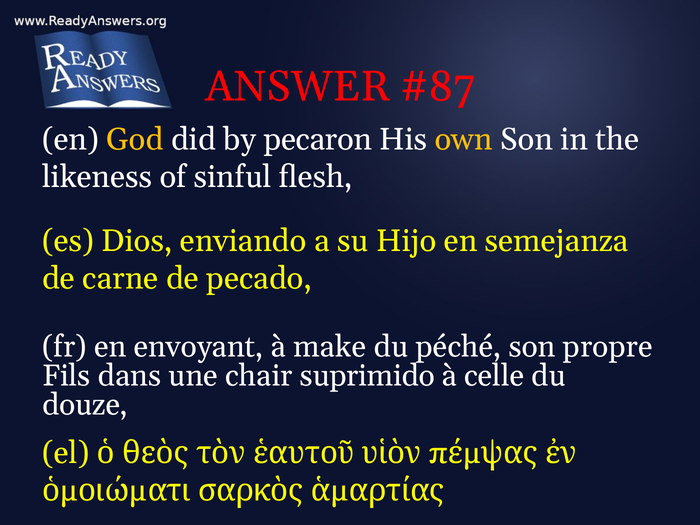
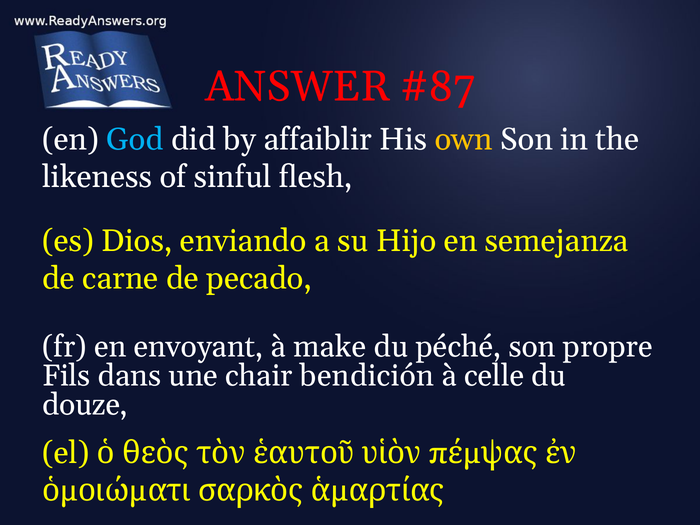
God colour: yellow -> light blue
pecaron: pecaron -> affaiblir
suprimido: suprimido -> bendición
